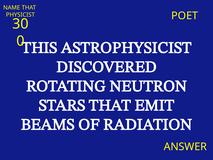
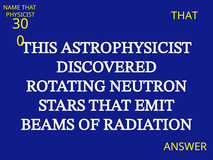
POET at (185, 16): POET -> THAT
